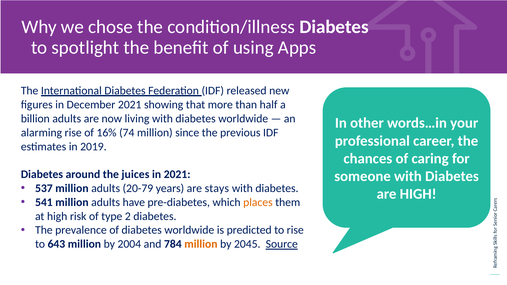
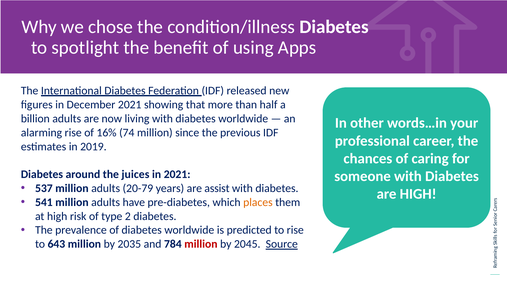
stays: stays -> assist
2004: 2004 -> 2035
million at (201, 244) colour: orange -> red
